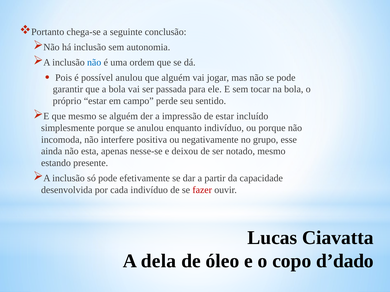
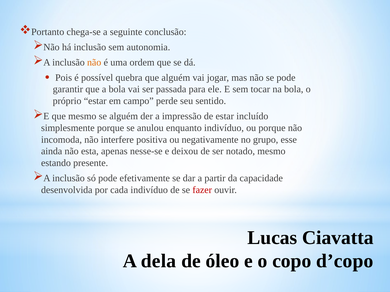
não at (94, 62) colour: blue -> orange
possível anulou: anulou -> quebra
d’dado: d’dado -> d’copo
